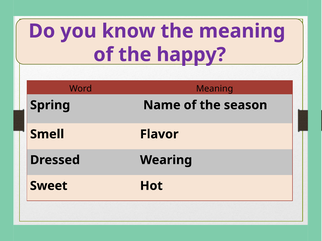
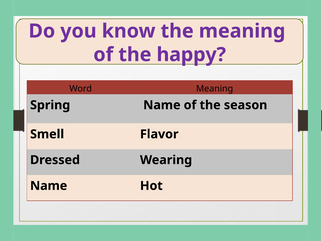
Sweet at (49, 186): Sweet -> Name
